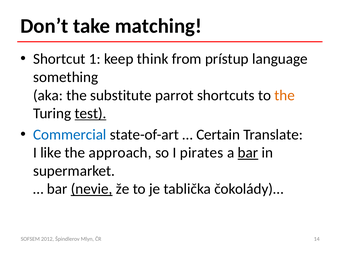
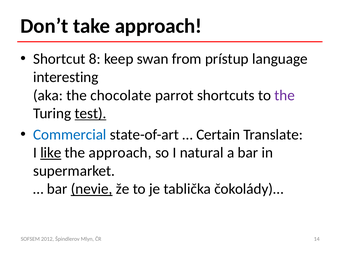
take matching: matching -> approach
1: 1 -> 8
think: think -> swan
something: something -> interesting
substitute: substitute -> chocolate
the at (285, 95) colour: orange -> purple
like underline: none -> present
pirates: pirates -> natural
bar at (248, 153) underline: present -> none
